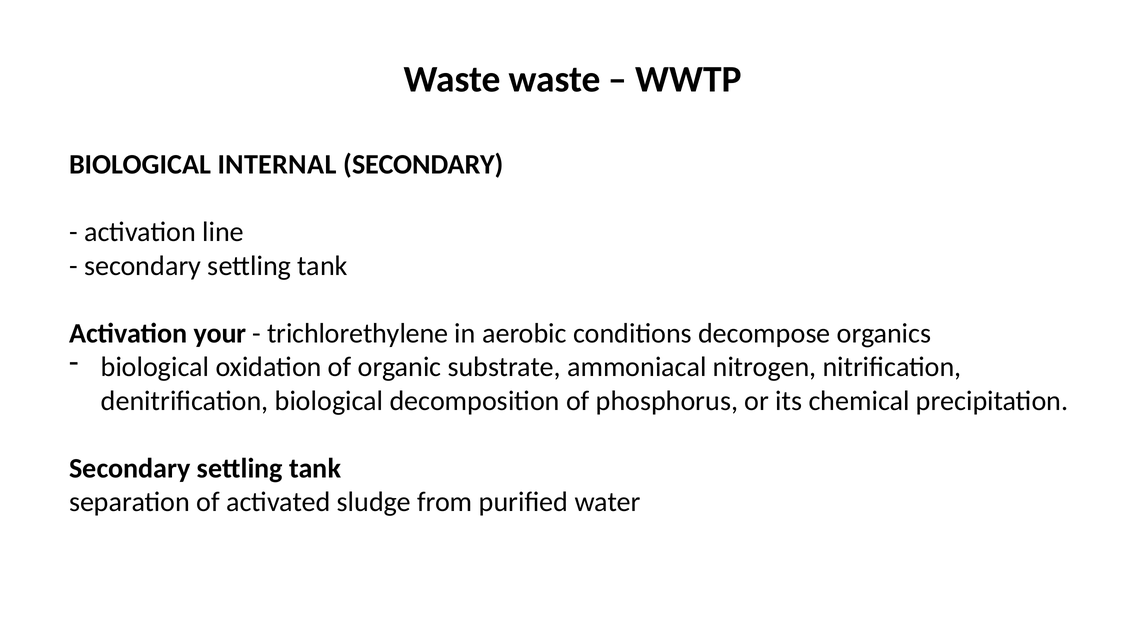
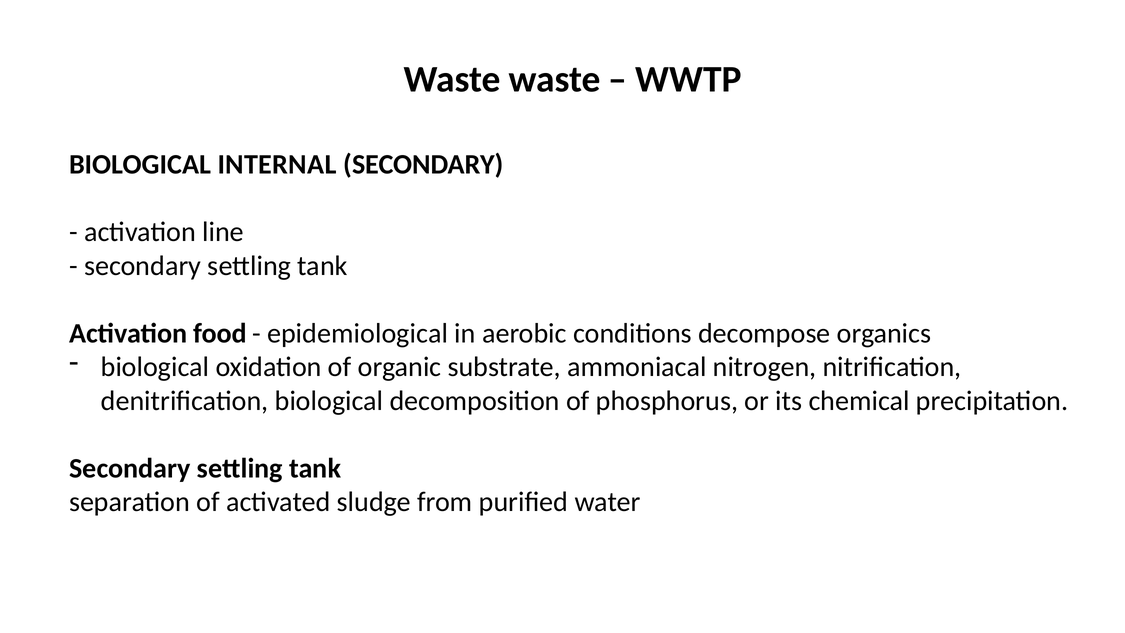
your: your -> food
trichlorethylene: trichlorethylene -> epidemiological
